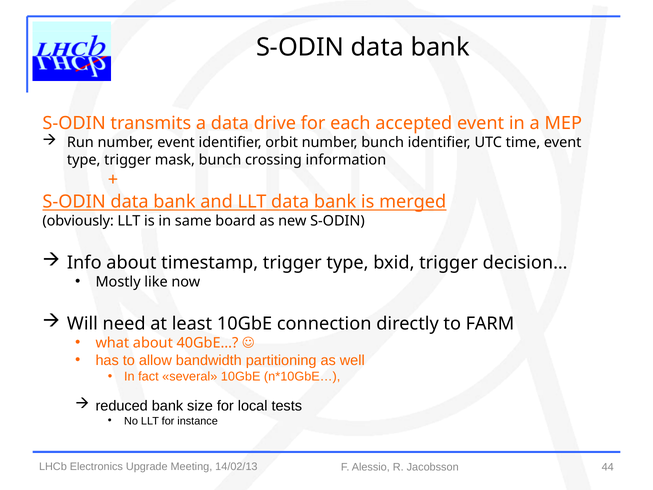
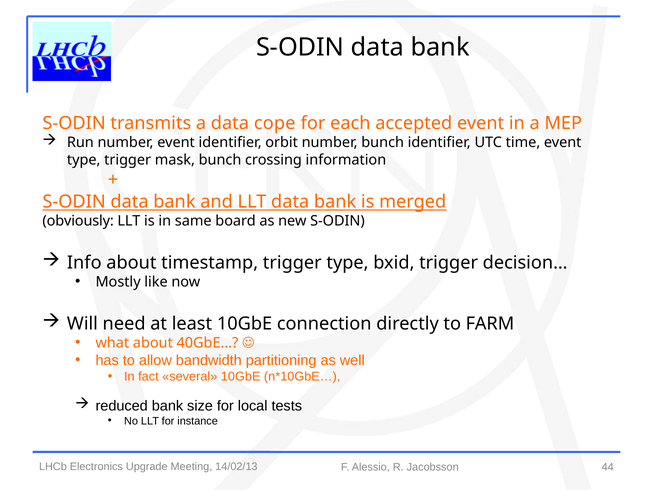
drive: drive -> cope
